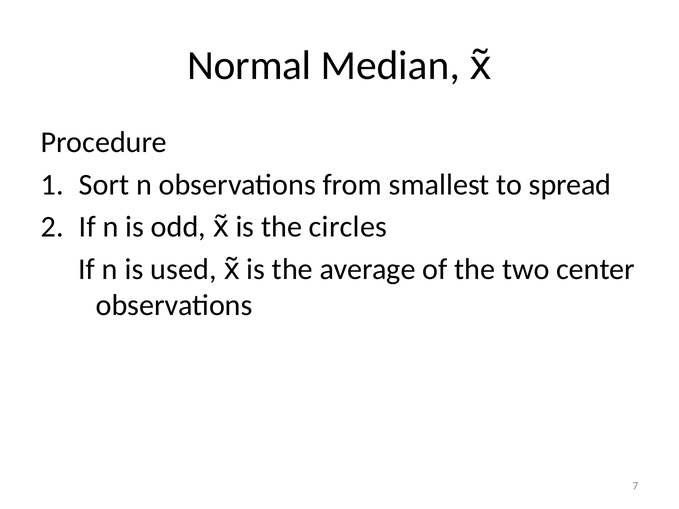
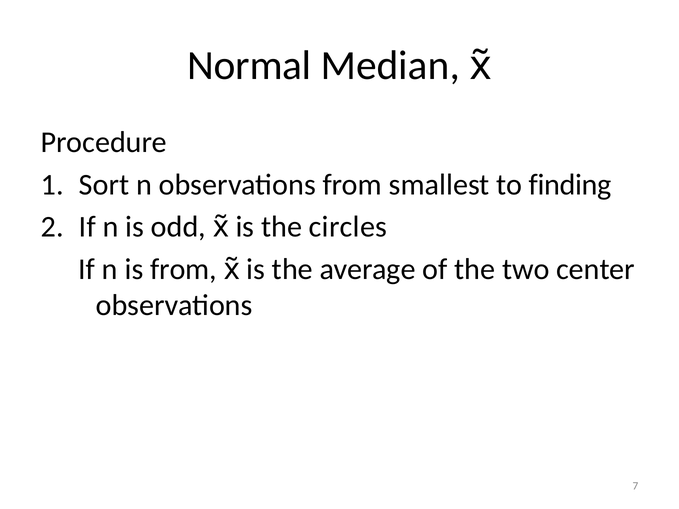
spread: spread -> finding
is used: used -> from
